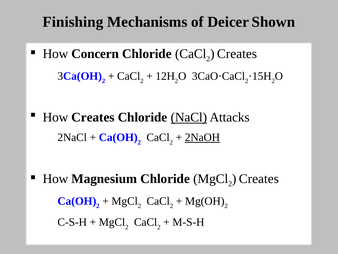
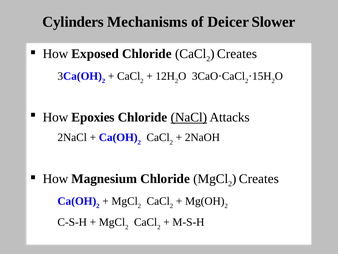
Finishing: Finishing -> Cylinders
Shown: Shown -> Slower
Concern: Concern -> Exposed
How Creates: Creates -> Epoxies
2NaOH underline: present -> none
